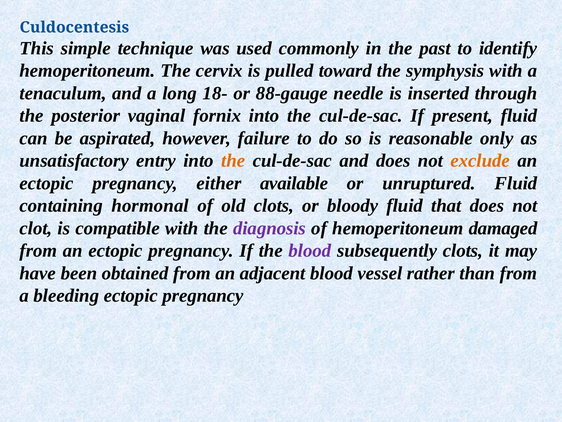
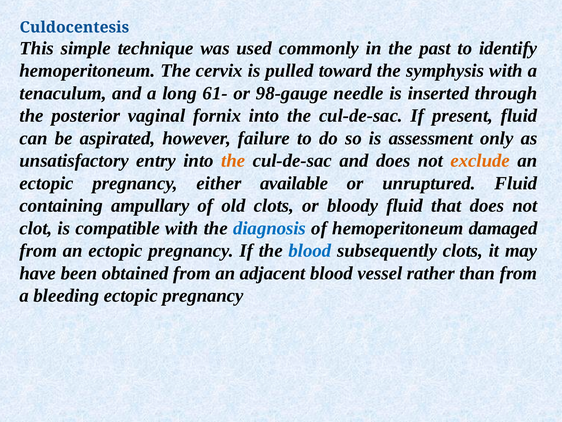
18-: 18- -> 61-
88-gauge: 88-gauge -> 98-gauge
reasonable: reasonable -> assessment
hormonal: hormonal -> ampullary
diagnosis colour: purple -> blue
blood at (310, 250) colour: purple -> blue
